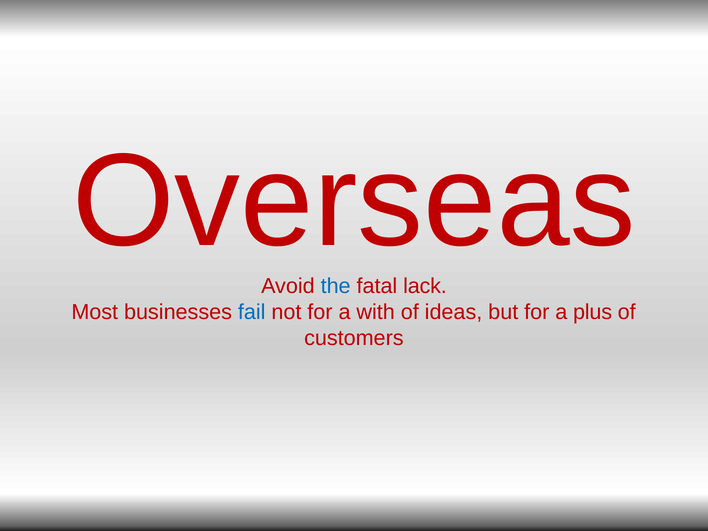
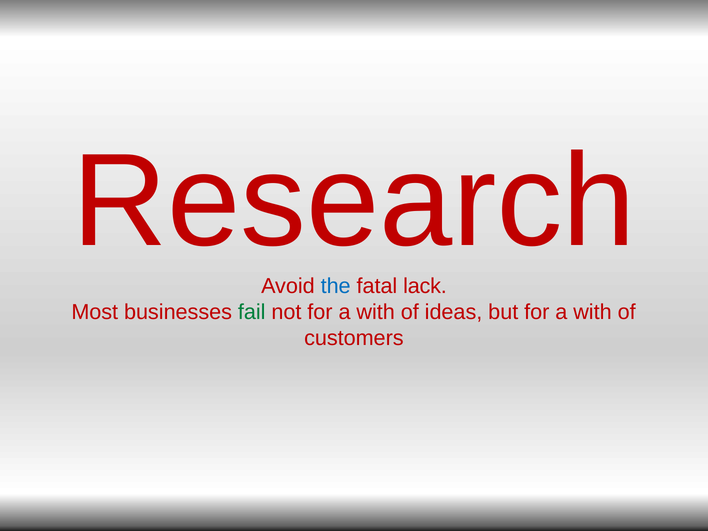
Overseas: Overseas -> Research
fail colour: blue -> green
but for a plus: plus -> with
